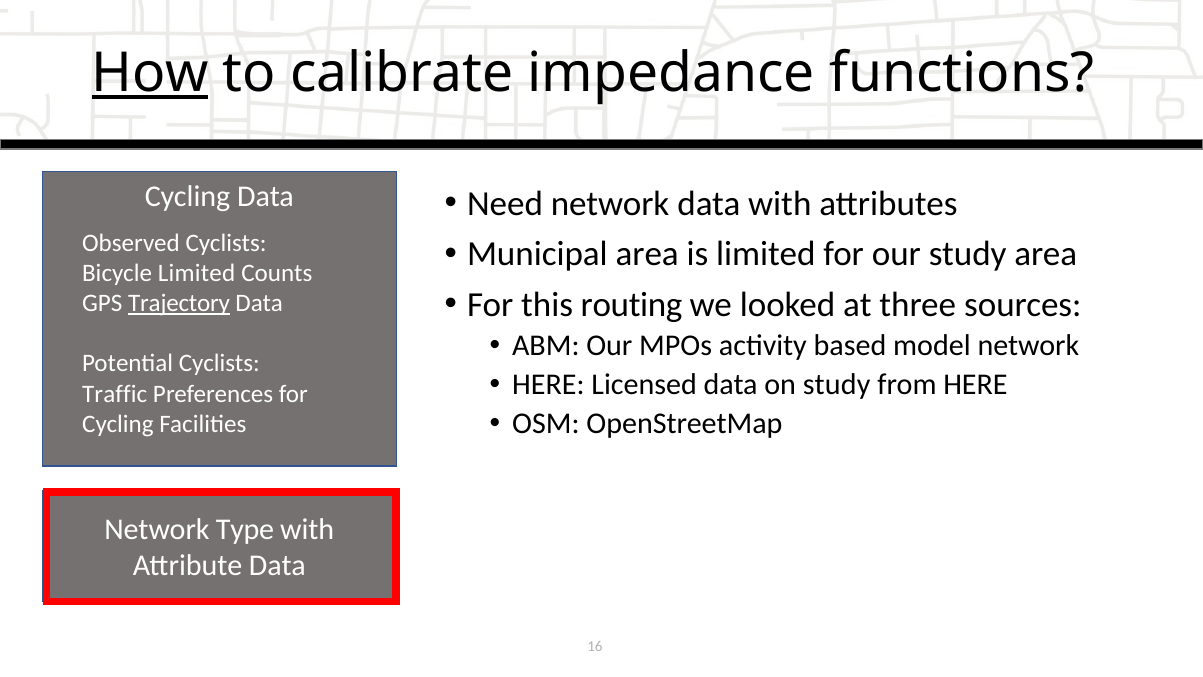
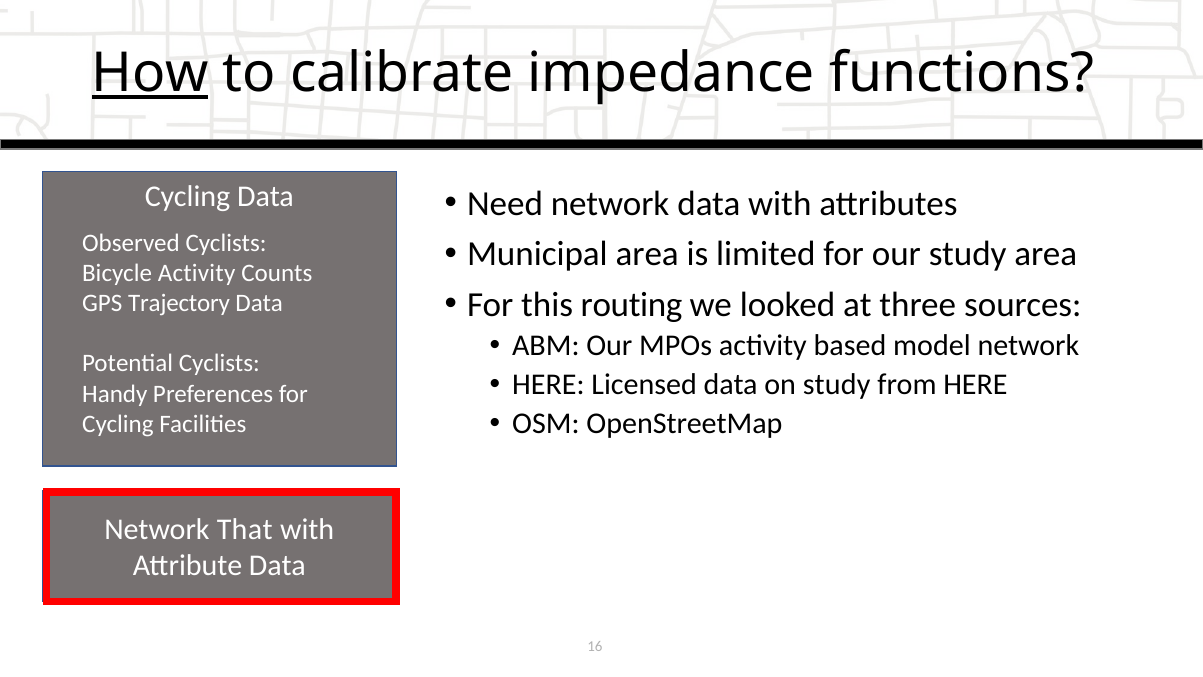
Bicycle Limited: Limited -> Activity
Trajectory underline: present -> none
Traffic: Traffic -> Handy
Type: Type -> That
